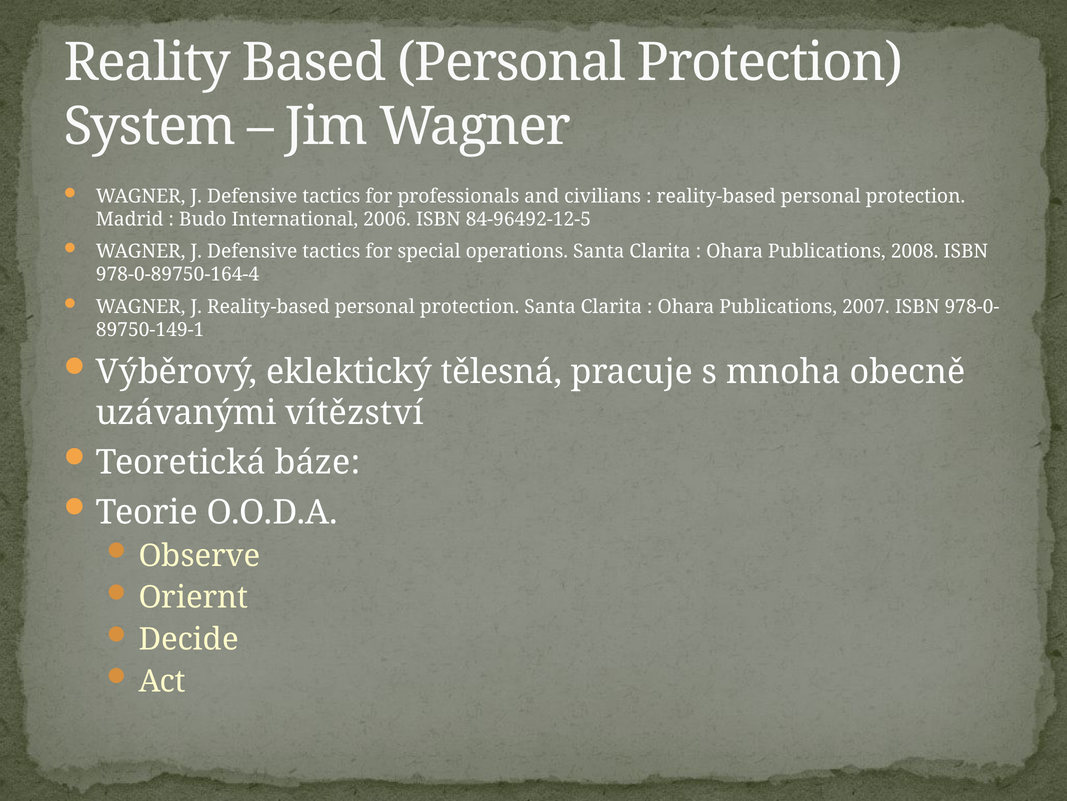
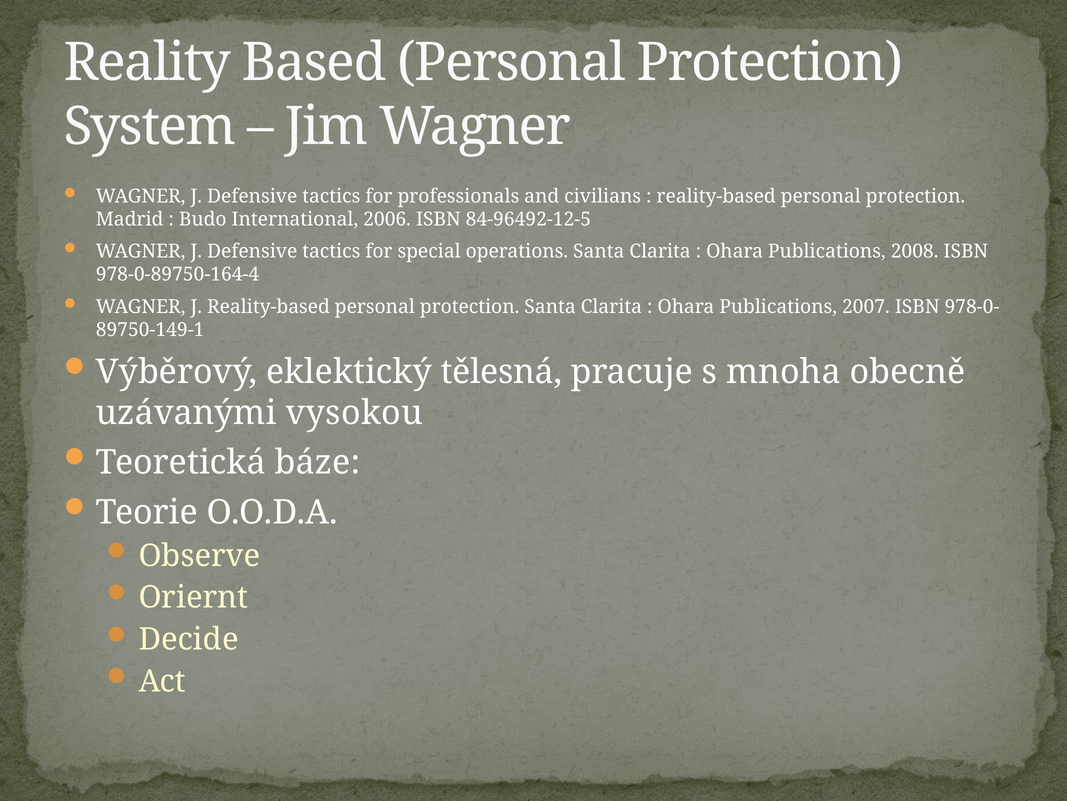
vítězství: vítězství -> vysokou
